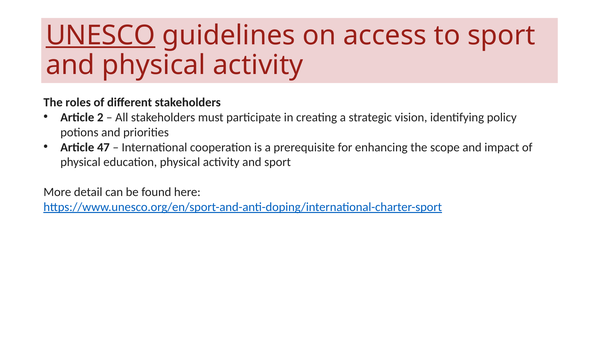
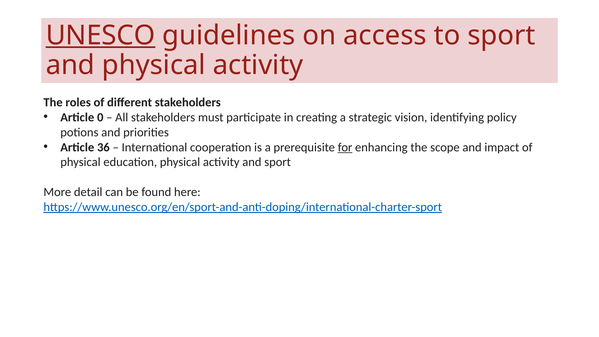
2: 2 -> 0
47: 47 -> 36
for underline: none -> present
